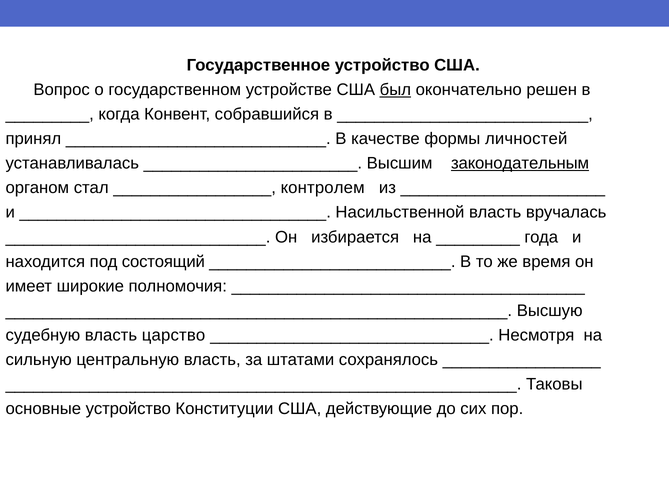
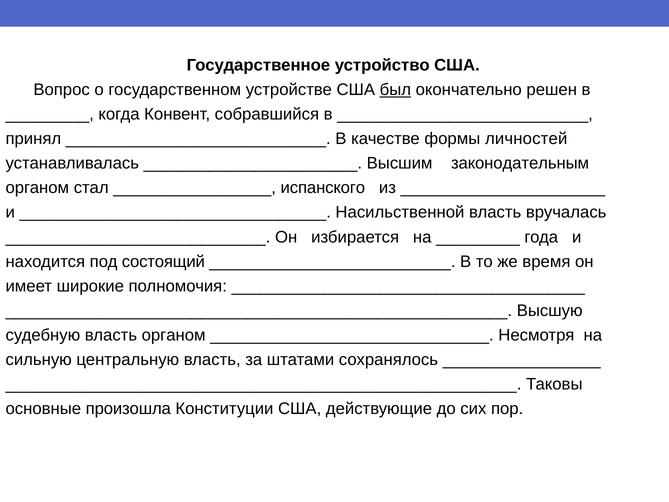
законодательным underline: present -> none
контролем: контролем -> испанского
власть царство: царство -> органом
основные устройство: устройство -> произошла
